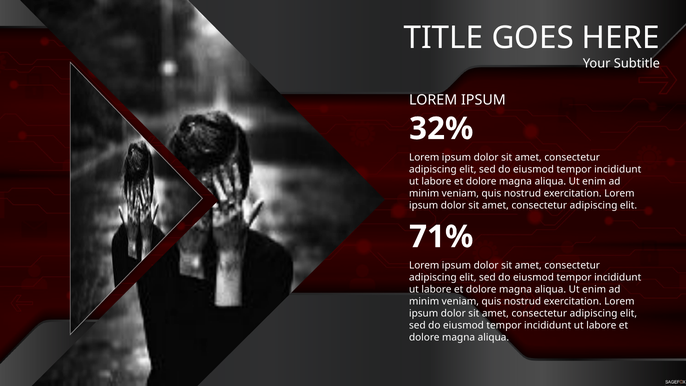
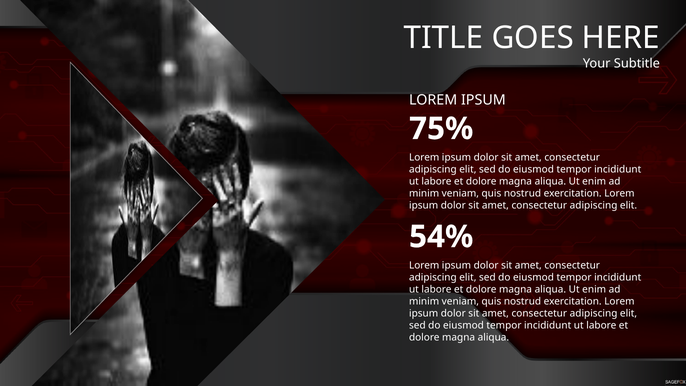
32%: 32% -> 75%
71%: 71% -> 54%
